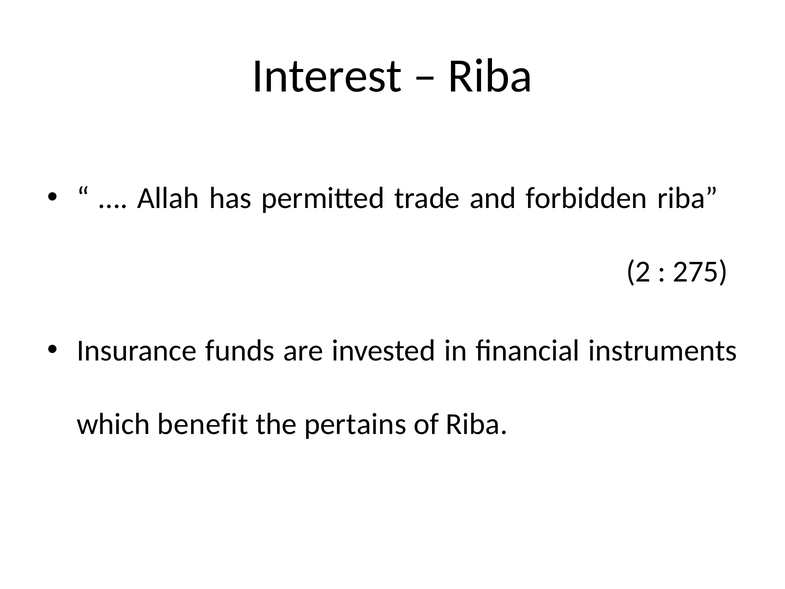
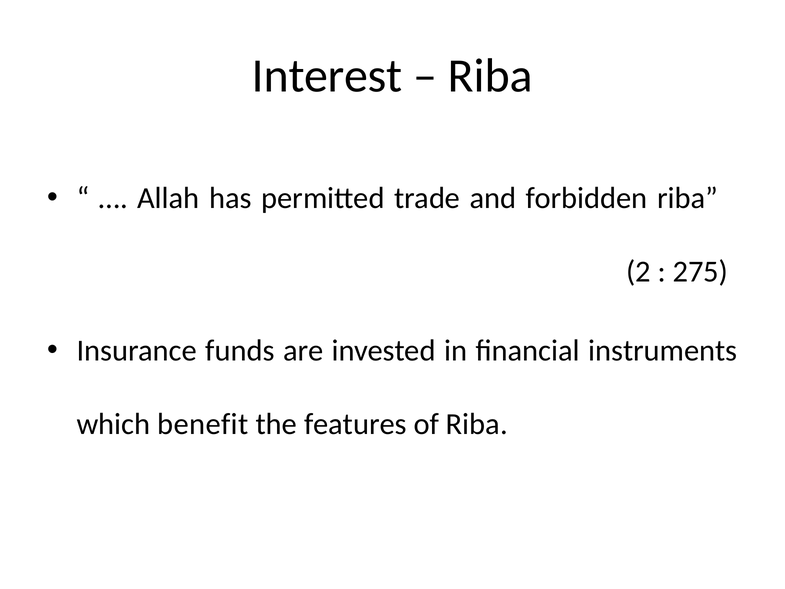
pertains: pertains -> features
